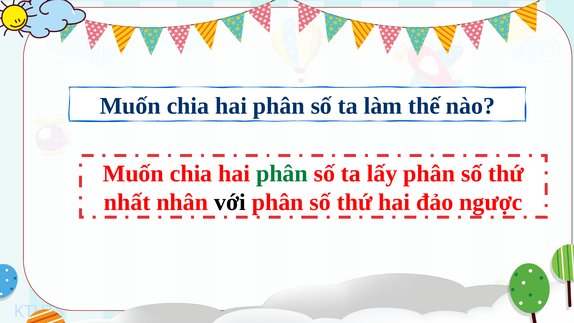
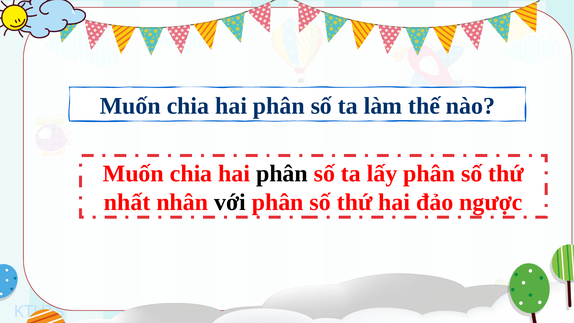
phân at (282, 174) colour: green -> black
